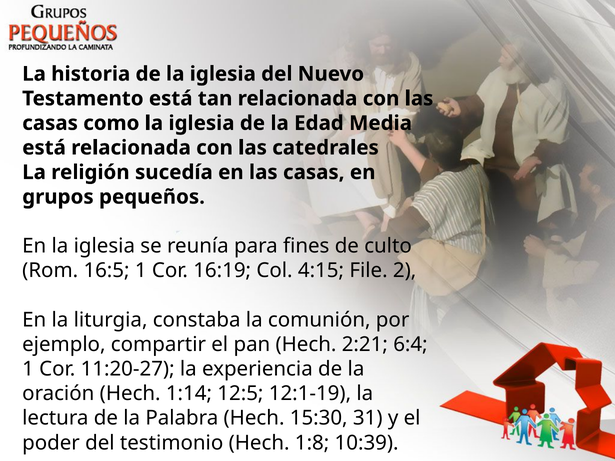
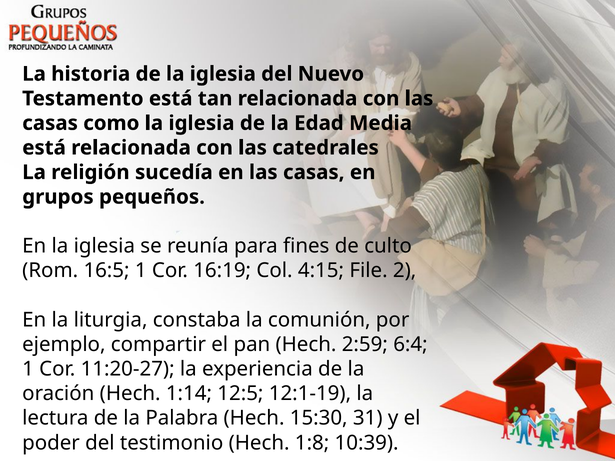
2:21: 2:21 -> 2:59
